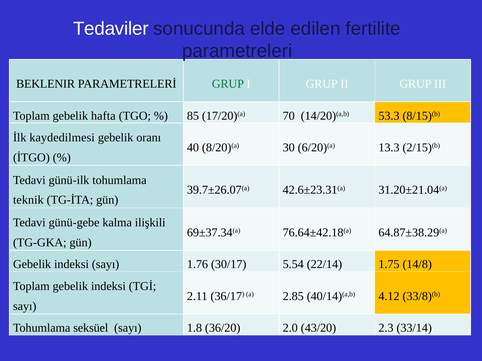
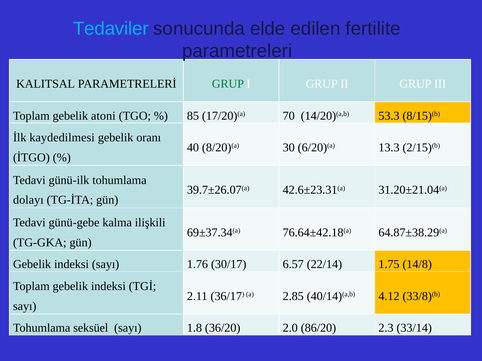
Tedaviler colour: white -> light blue
BEKLENIR: BEKLENIR -> KALITSAL
hafta: hafta -> atoni
teknik: teknik -> dolayı
5.54: 5.54 -> 6.57
43/20: 43/20 -> 86/20
